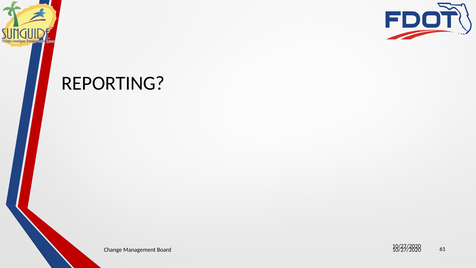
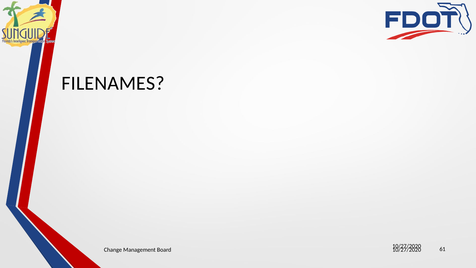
REPORTING: REPORTING -> FILENAMES
